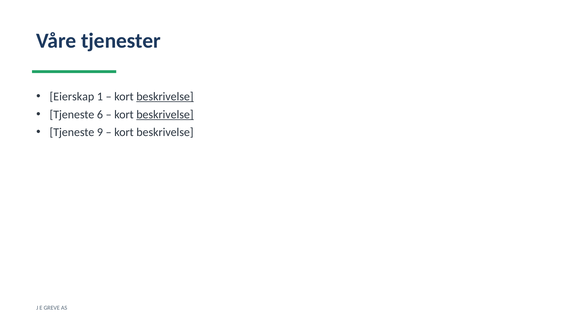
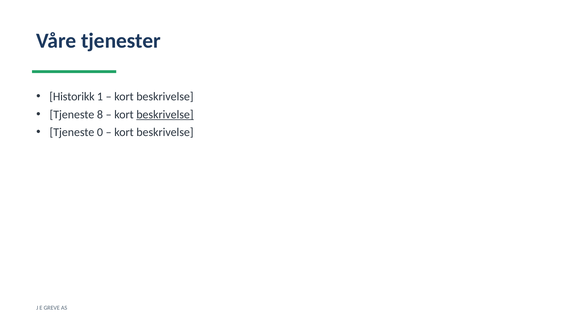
Eierskap: Eierskap -> Historikk
beskrivelse at (165, 97) underline: present -> none
6: 6 -> 8
9: 9 -> 0
